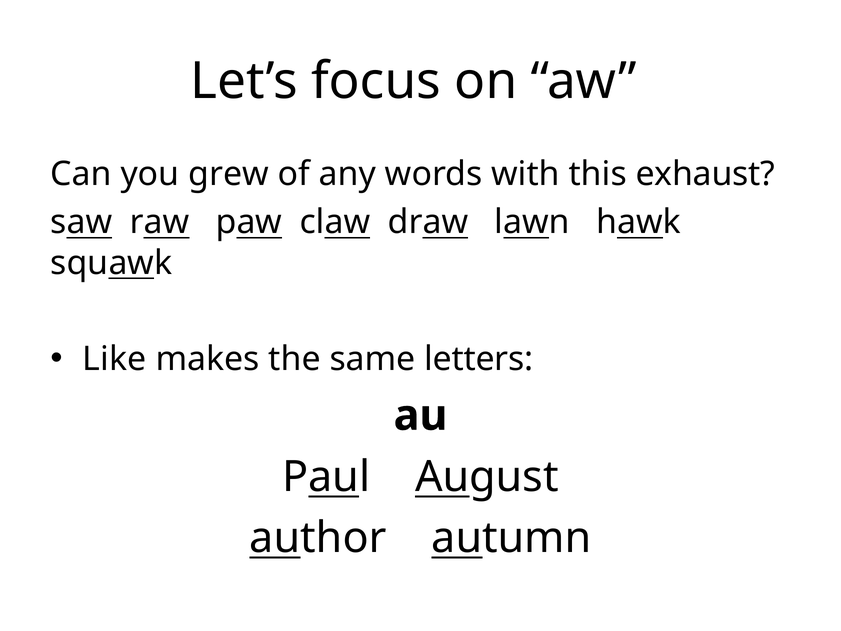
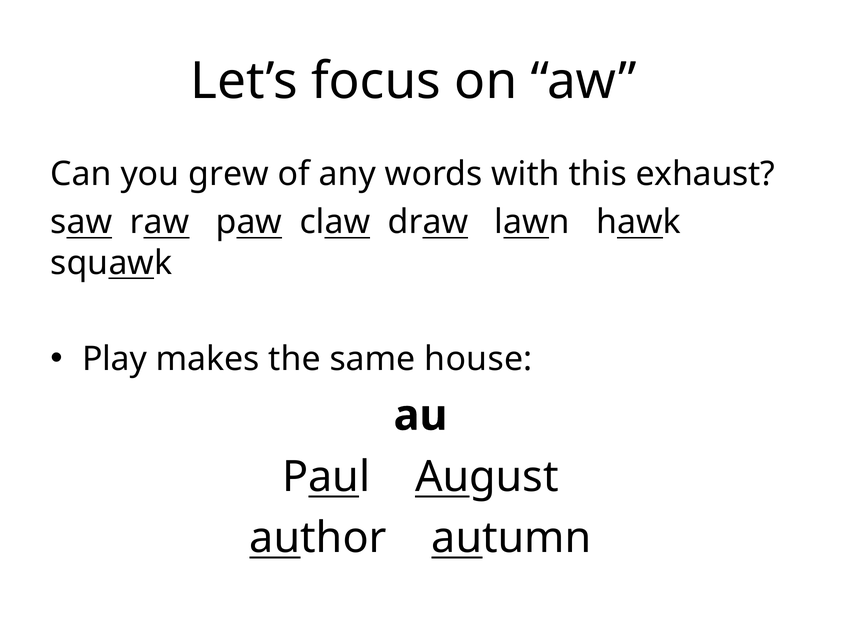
Like: Like -> Play
letters: letters -> house
